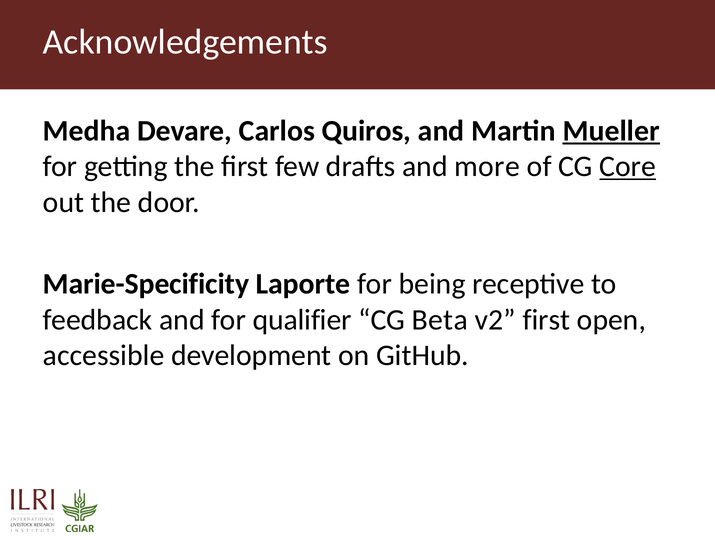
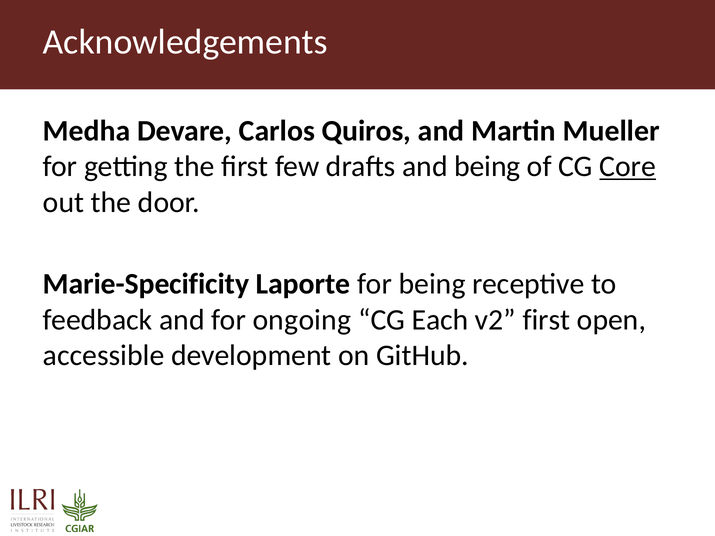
Mueller underline: present -> none
and more: more -> being
qualifier: qualifier -> ongoing
Beta: Beta -> Each
